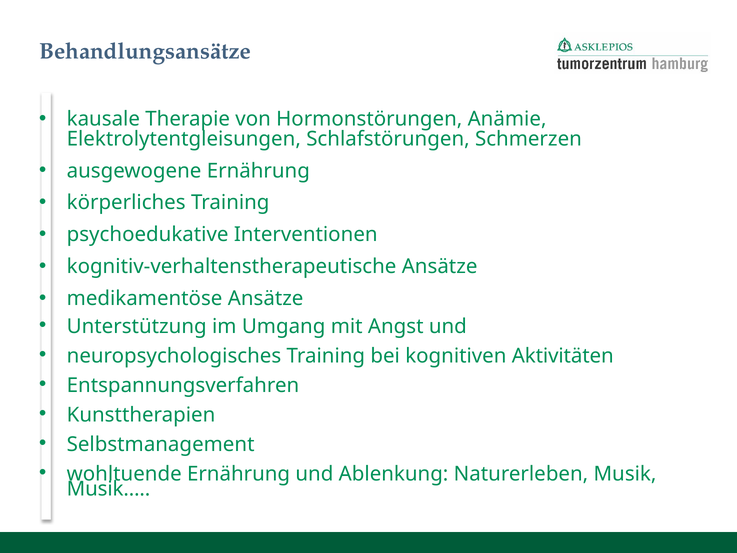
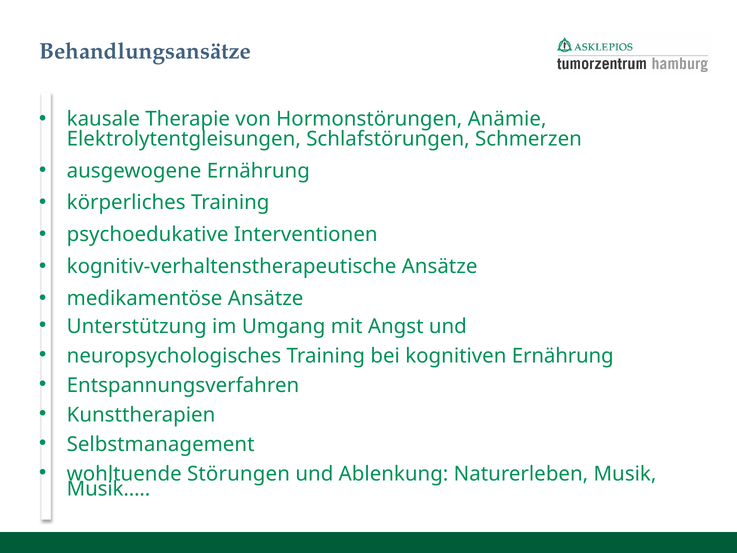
kognitiven Aktivitäten: Aktivitäten -> Ernährung
wohltuende Ernährung: Ernährung -> Störungen
